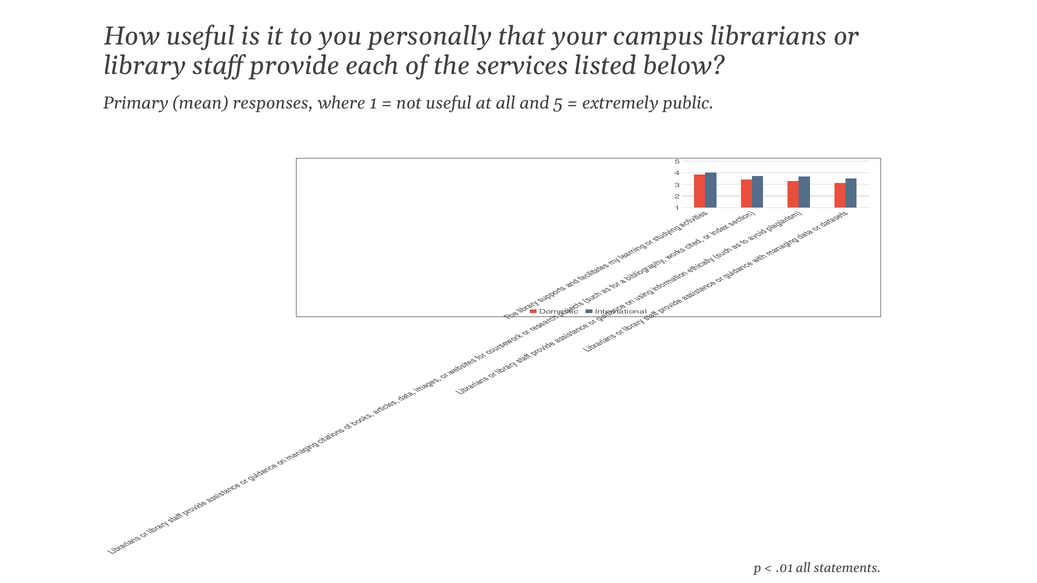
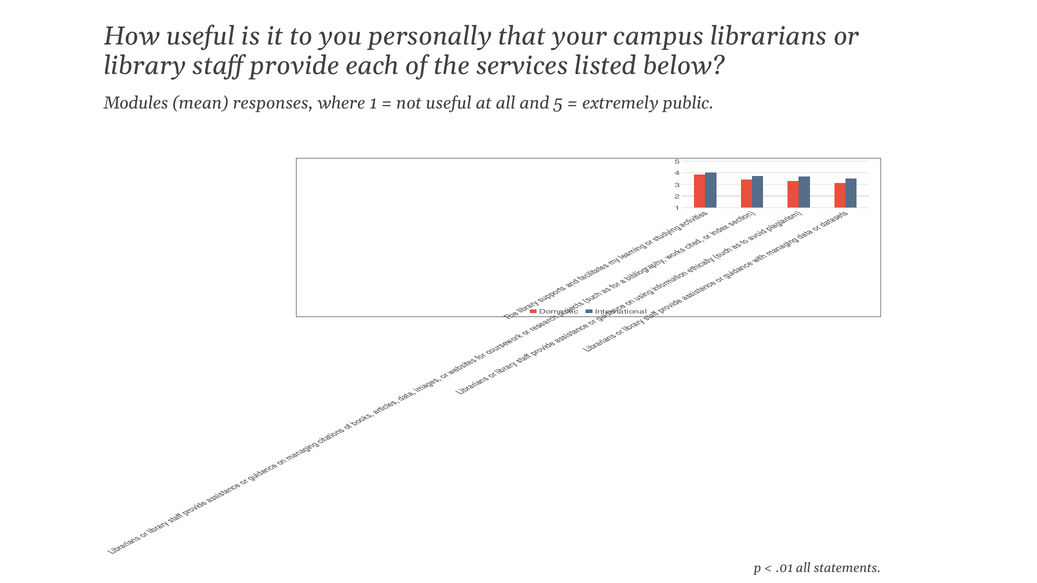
Primary: Primary -> Modules
